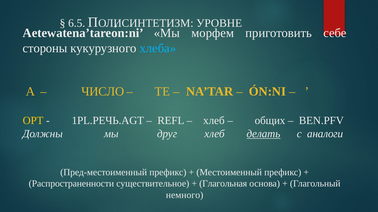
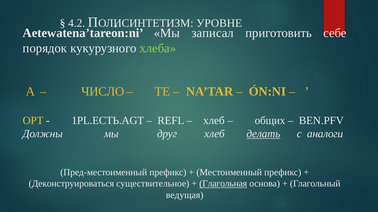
6.5: 6.5 -> 4.2
морфем: морфем -> записал
стороны: стороны -> порядок
хлеба colour: light blue -> light green
1PL.РЕЧЬ.AGT: 1PL.РЕЧЬ.AGT -> 1PL.ЕСТЬ.AGT
Распространенности: Распространенности -> Деконструироваться
Глагольная underline: none -> present
немного: немного -> ведущая
